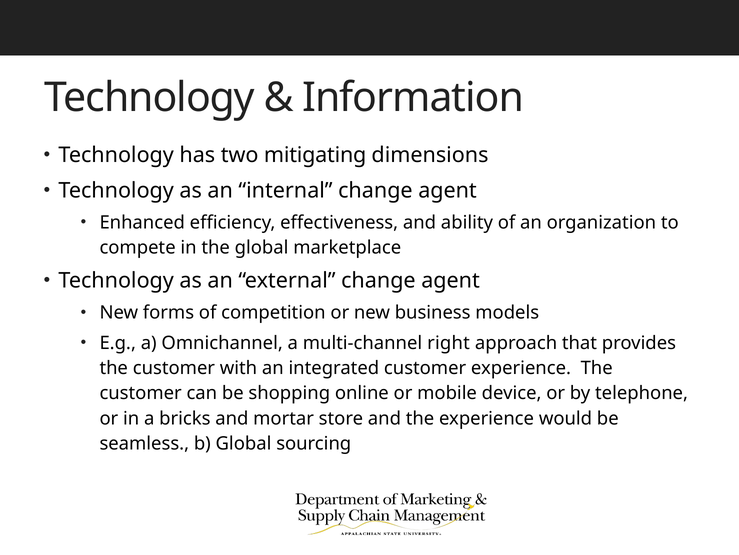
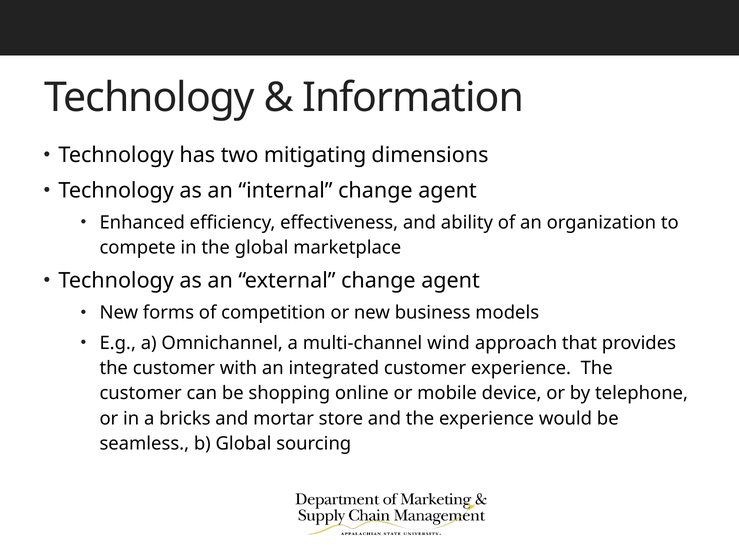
right: right -> wind
